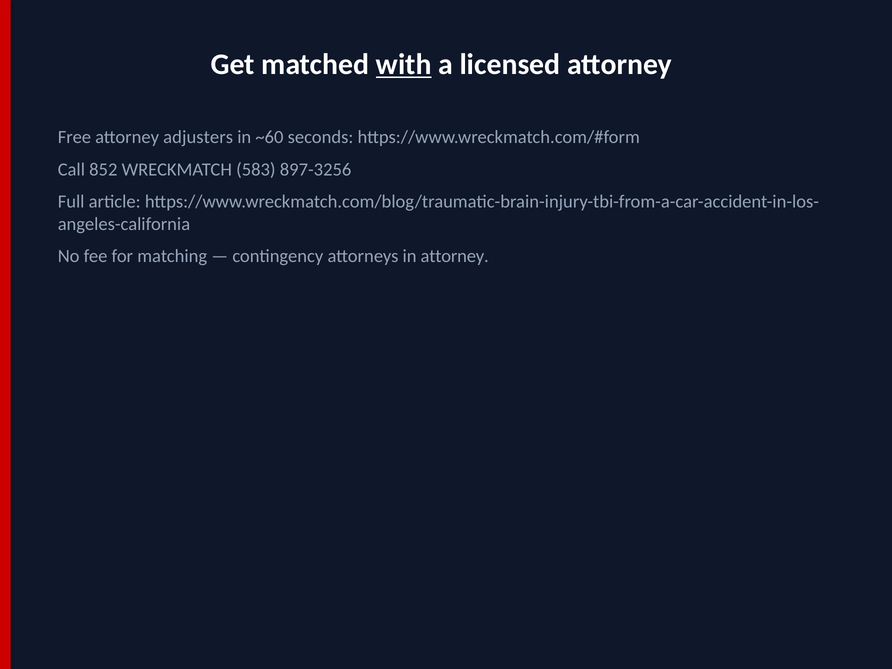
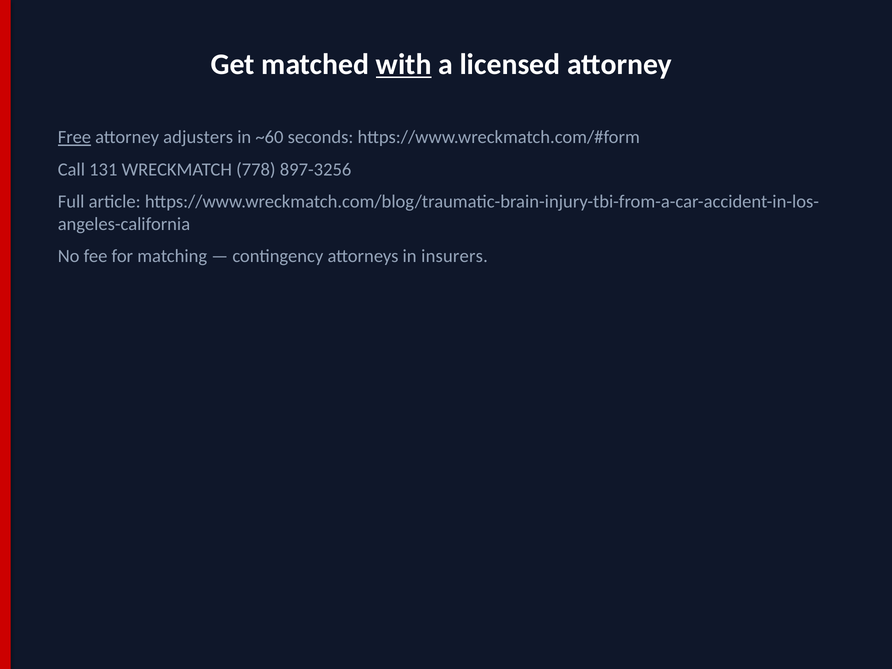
Free underline: none -> present
852: 852 -> 131
583: 583 -> 778
in attorney: attorney -> insurers
